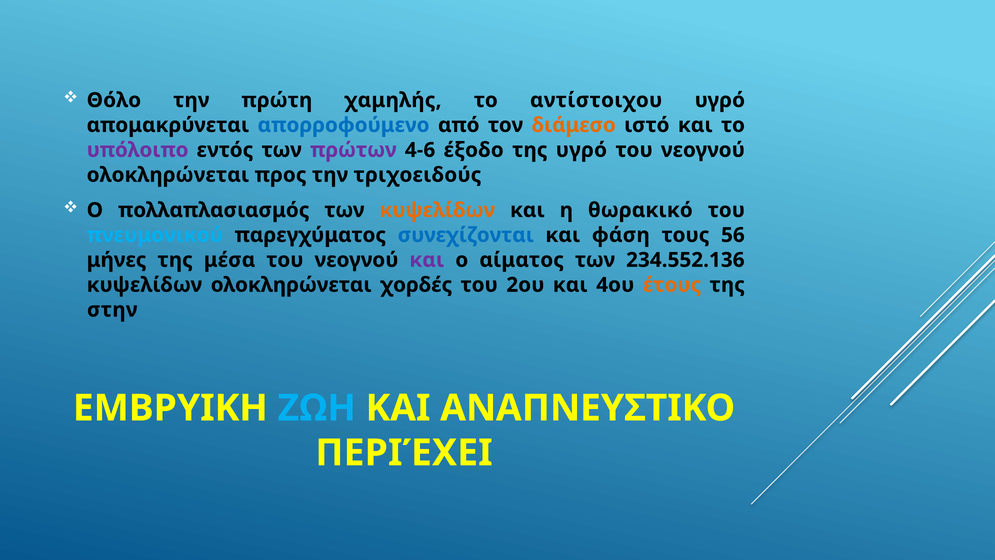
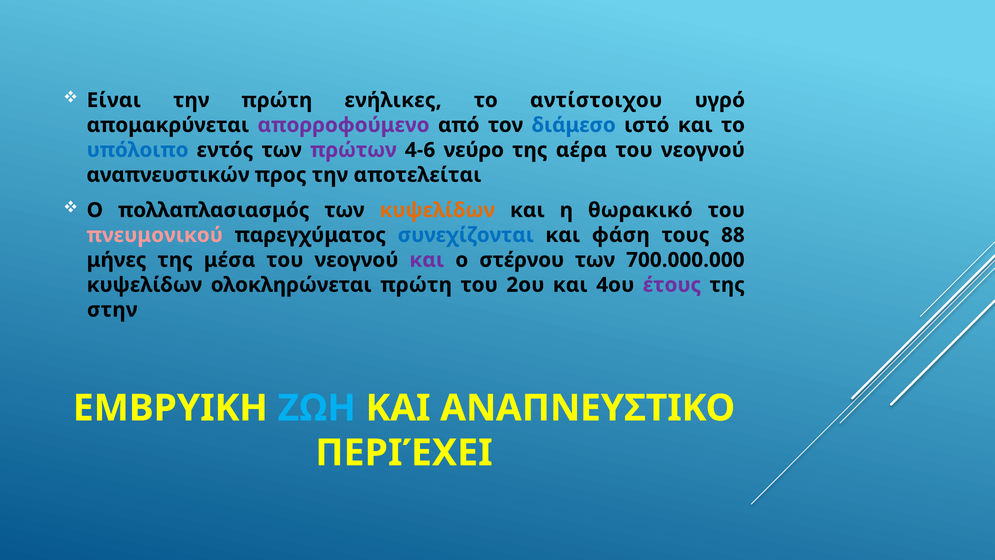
Θόλο: Θόλο -> Είναι
χαμηλής: χαμηλής -> ενήλικες
απορροφούμενο colour: blue -> purple
διάμεσο colour: orange -> blue
υπόλοιπο colour: purple -> blue
έξοδο: έξοδο -> νεύρο
της υγρό: υγρό -> αέρα
ολοκληρώνεται at (168, 175): ολοκληρώνεται -> αναπνευστικών
τριχοειδούς: τριχοειδούς -> αποτελείται
πνευμονικού colour: light blue -> pink
56: 56 -> 88
αίματος: αίματος -> στέρνου
234.552.136: 234.552.136 -> 700.000.000
ολοκληρώνεται χορδές: χορδές -> πρώτη
έτους colour: orange -> purple
